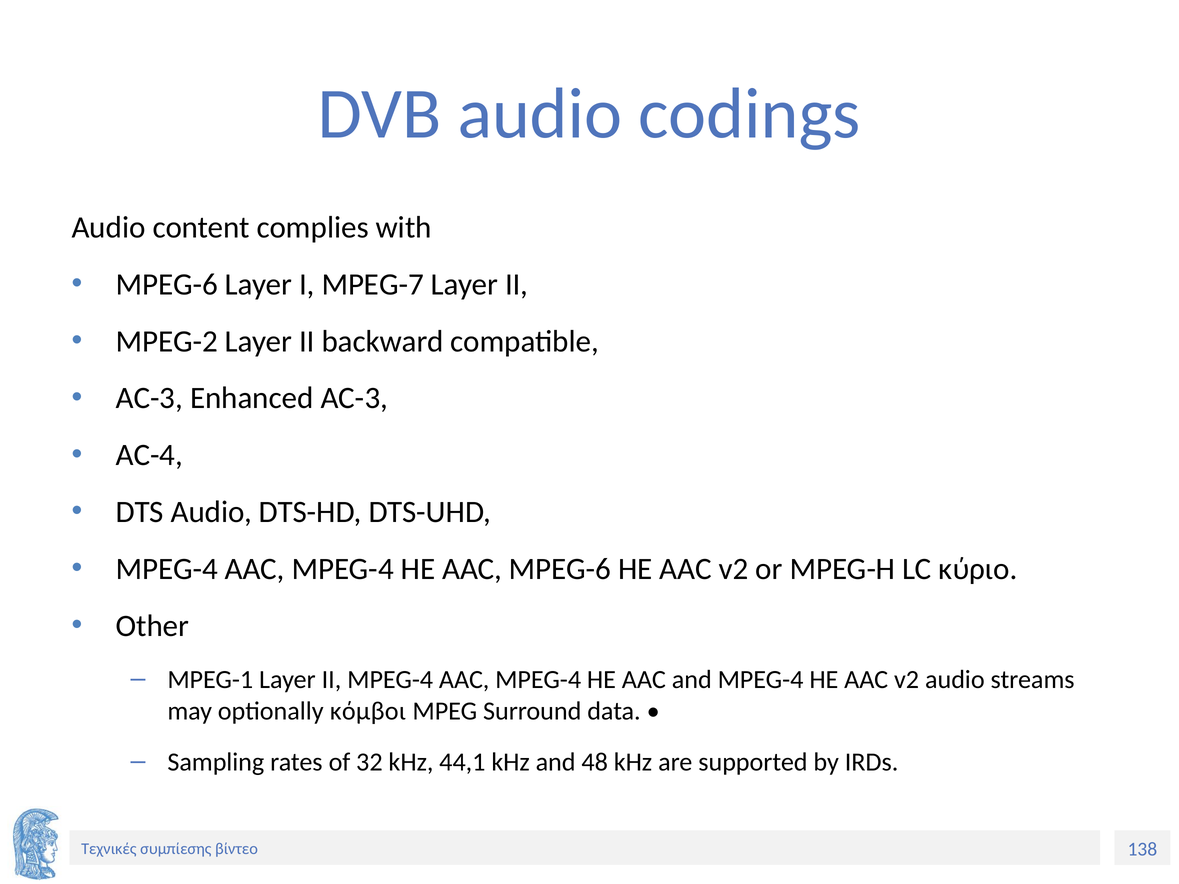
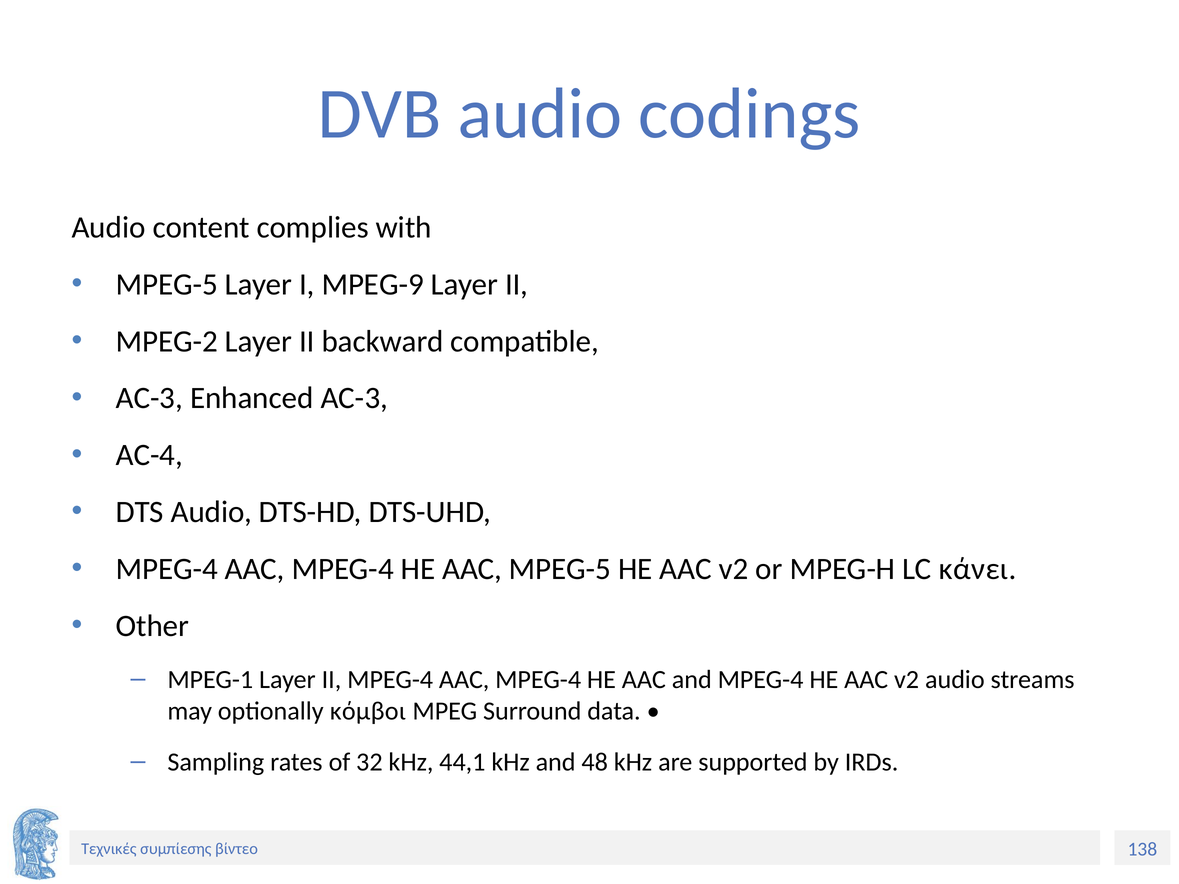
MPEG-6 at (167, 284): MPEG-6 -> MPEG-5
MPEG-7: MPEG-7 -> MPEG-9
AAC MPEG-6: MPEG-6 -> MPEG-5
κύριο: κύριο -> κάνει
